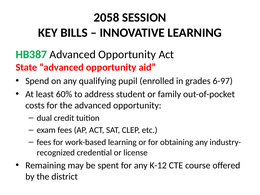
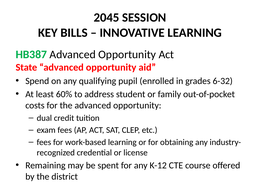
2058: 2058 -> 2045
6-97: 6-97 -> 6-32
